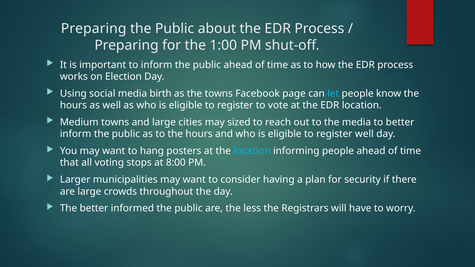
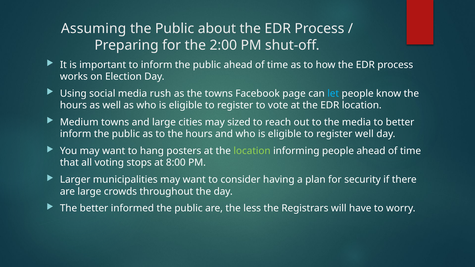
Preparing at (94, 29): Preparing -> Assuming
1:00: 1:00 -> 2:00
birth: birth -> rush
location at (252, 151) colour: light blue -> light green
